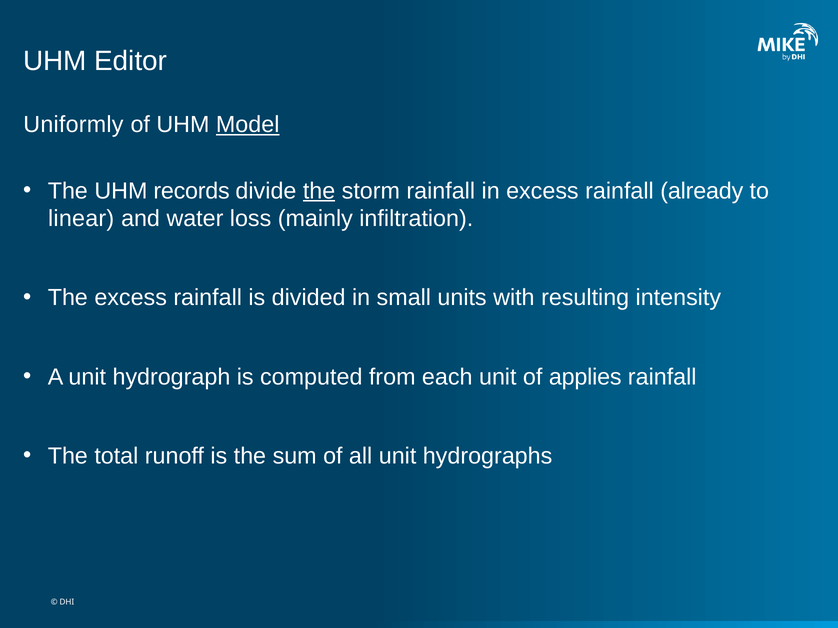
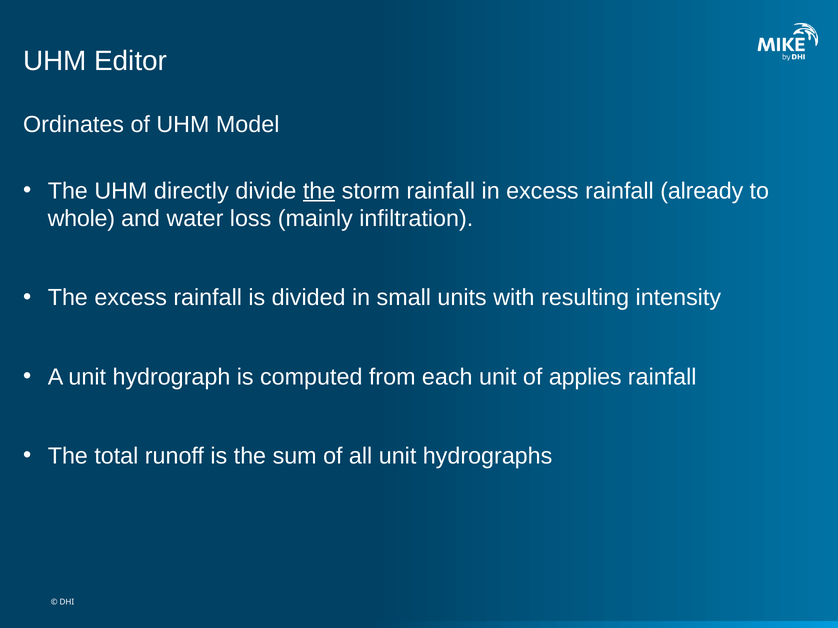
Uniformly: Uniformly -> Ordinates
Model underline: present -> none
records: records -> directly
linear: linear -> whole
